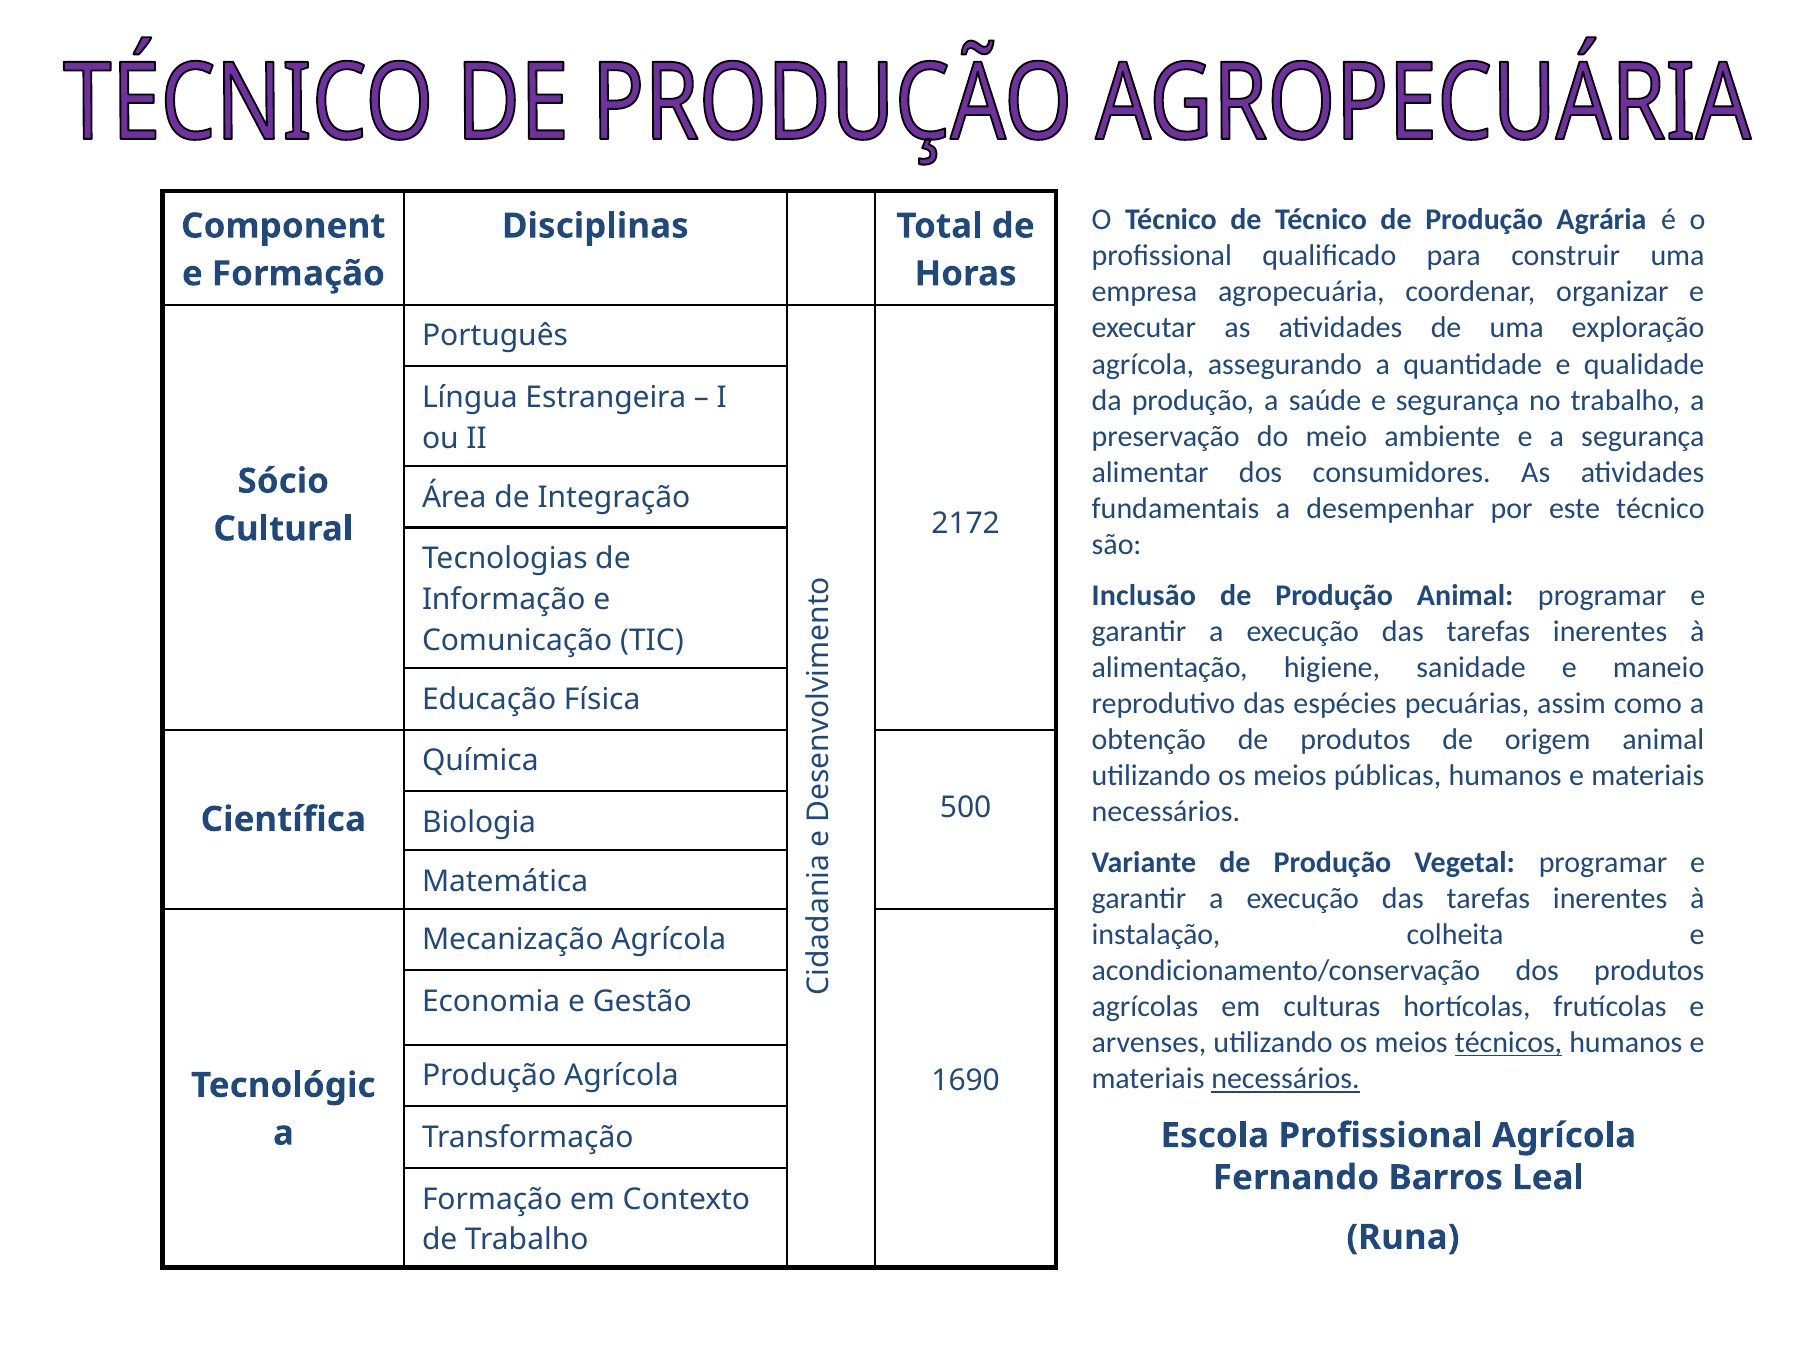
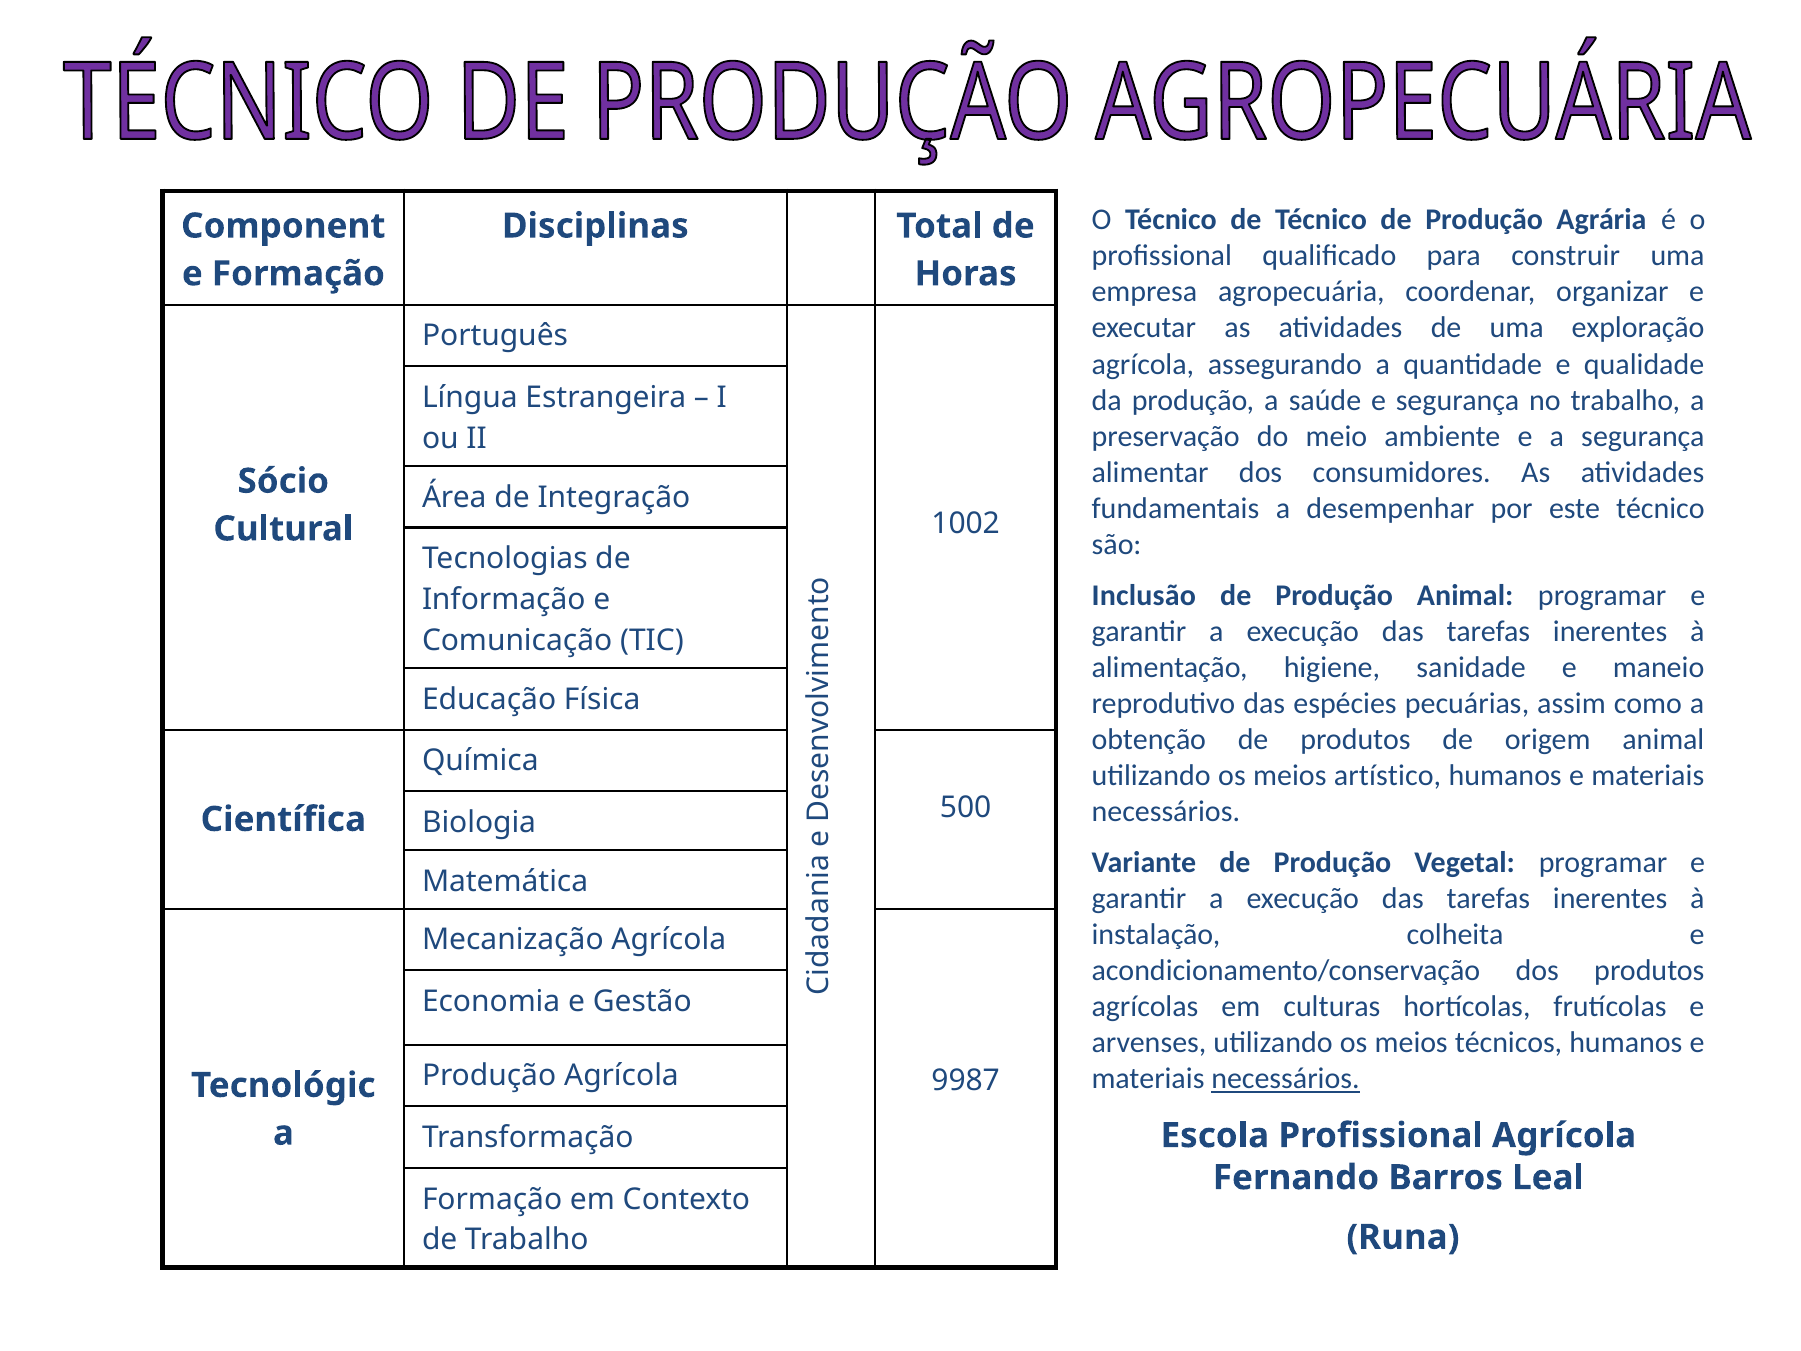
2172: 2172 -> 1002
públicas: públicas -> artístico
técnicos underline: present -> none
1690: 1690 -> 9987
